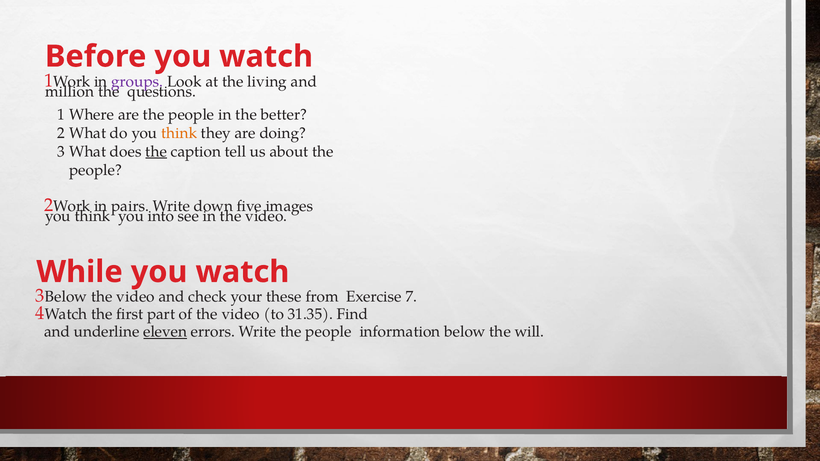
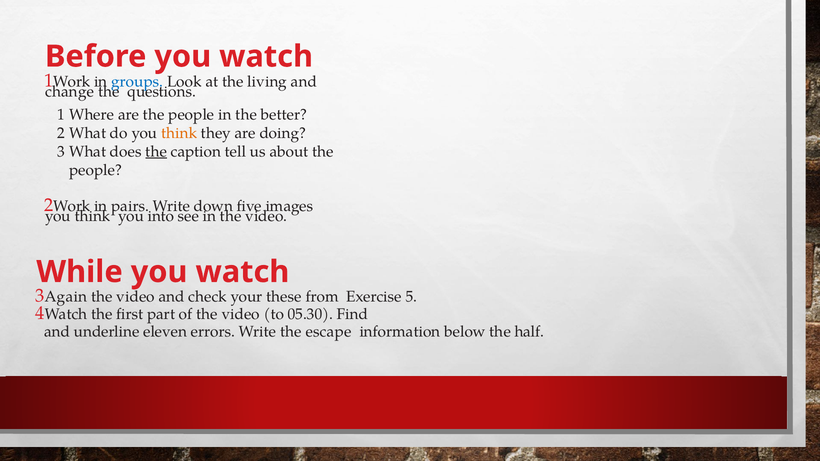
groups colour: purple -> blue
million: million -> change
Below at (66, 297): Below -> Again
7: 7 -> 5
31.35: 31.35 -> 05.30
eleven underline: present -> none
Write the people: people -> escape
will: will -> half
